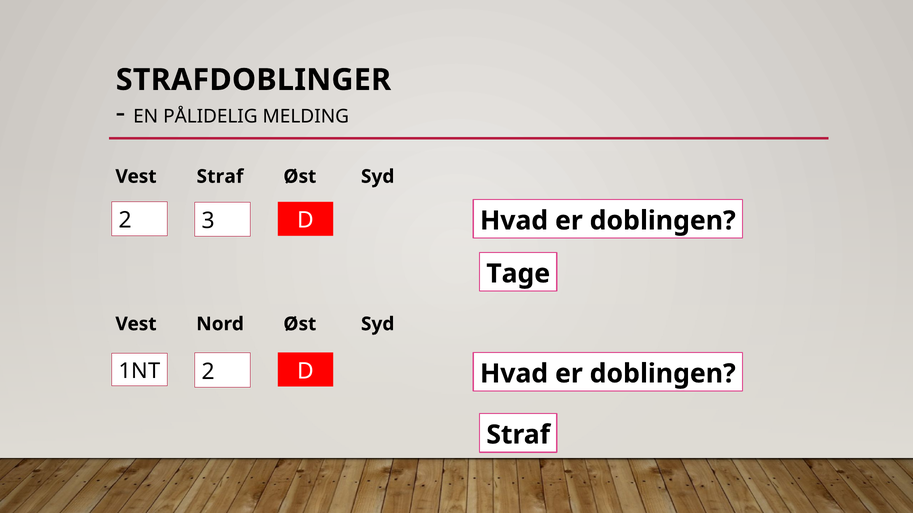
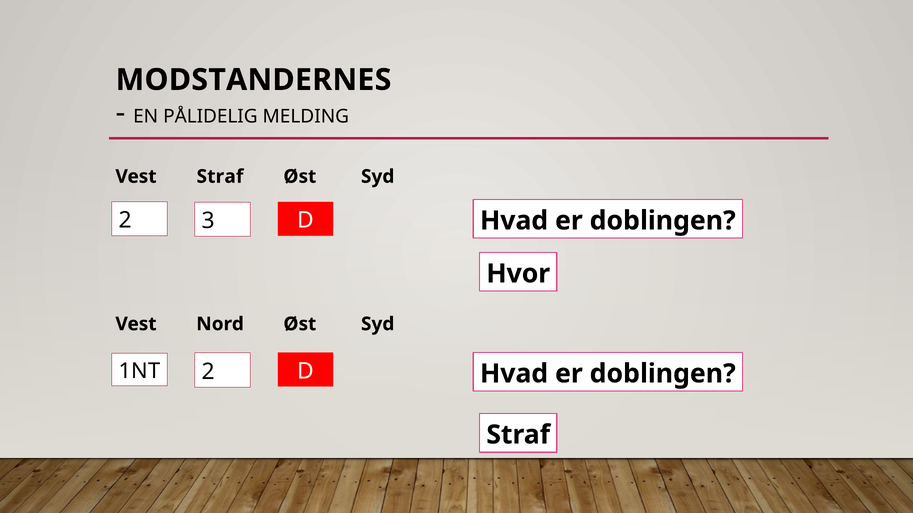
STRAFDOBLINGER: STRAFDOBLINGER -> MODSTANDERNES
Tage: Tage -> Hvor
